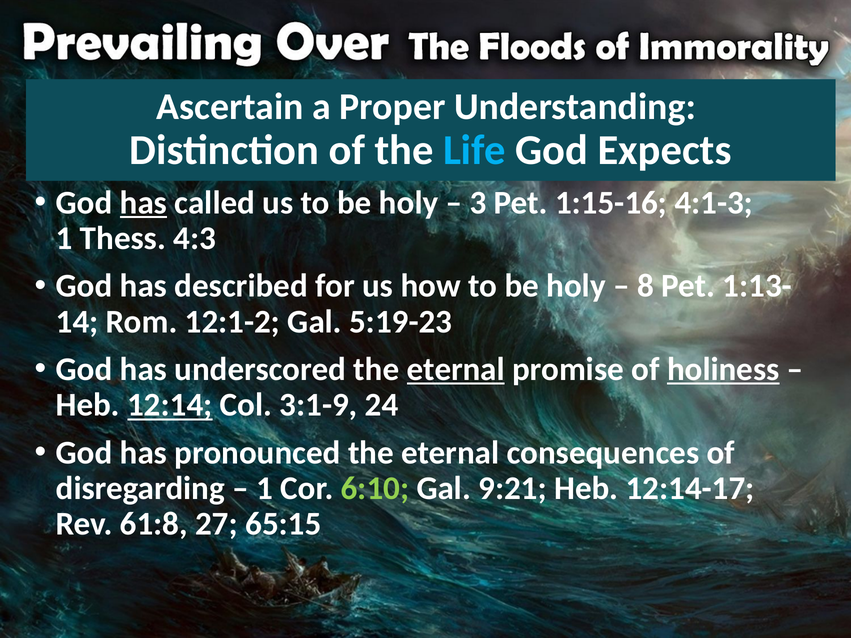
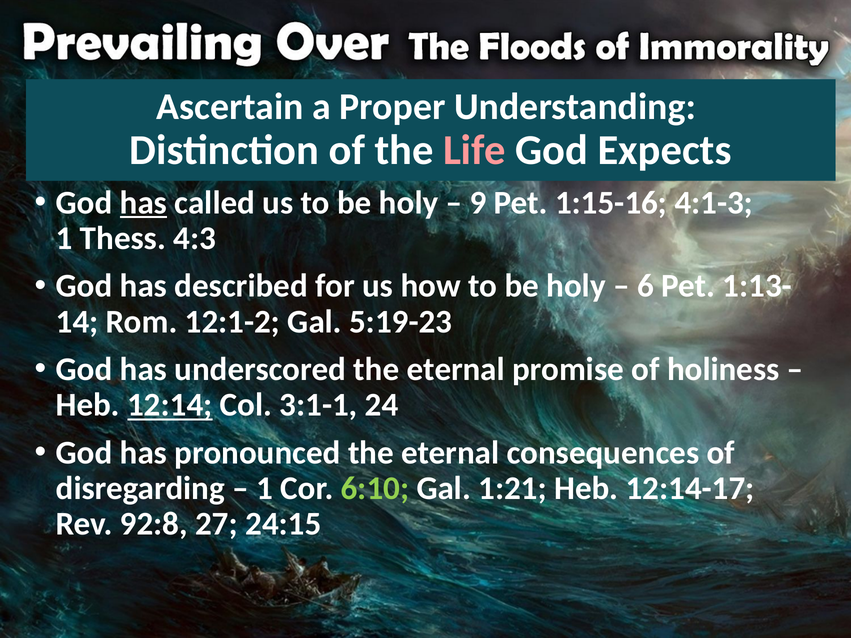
Life colour: light blue -> pink
3: 3 -> 9
8: 8 -> 6
eternal at (456, 369) underline: present -> none
holiness underline: present -> none
3:1-9: 3:1-9 -> 3:1-1
9:21: 9:21 -> 1:21
61:8: 61:8 -> 92:8
65:15: 65:15 -> 24:15
